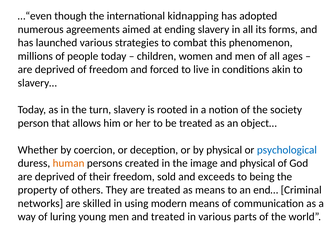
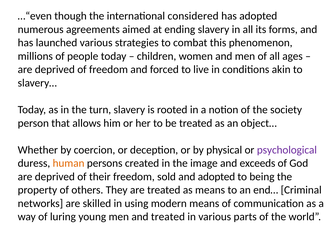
kidnapping: kidnapping -> considered
psychological colour: blue -> purple
and physical: physical -> exceeds
and exceeds: exceeds -> adopted
